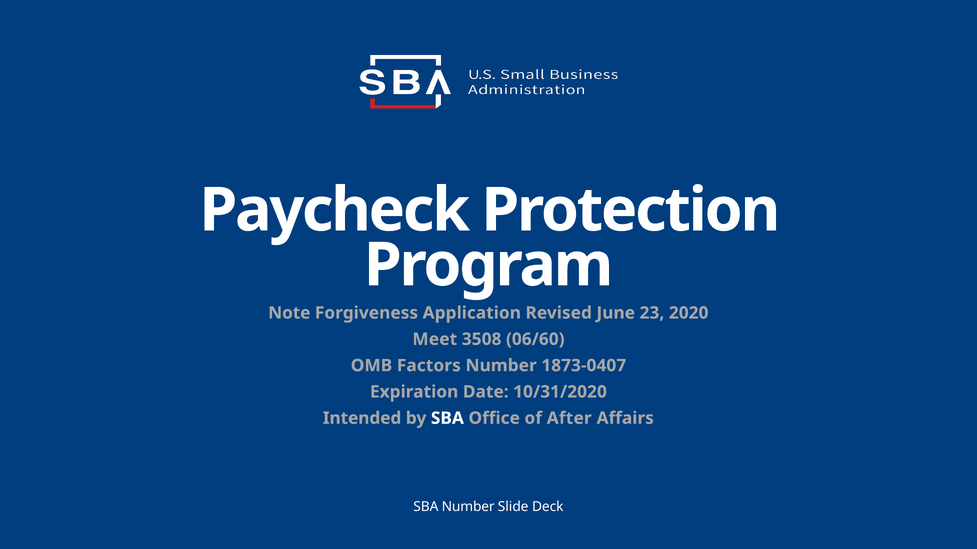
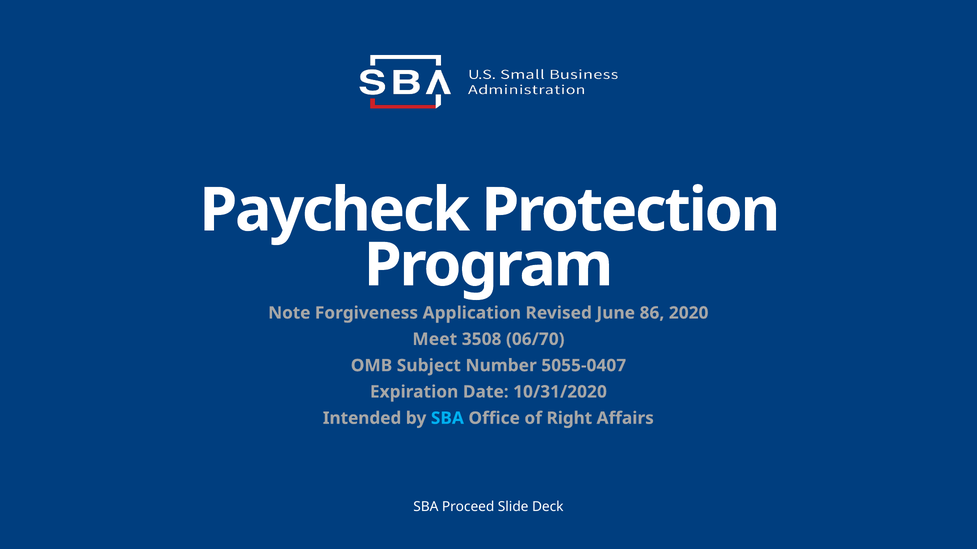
23: 23 -> 86
06/60: 06/60 -> 06/70
Factors: Factors -> Subject
1873-0407: 1873-0407 -> 5055-0407
SBA at (447, 419) colour: white -> light blue
After: After -> Right
SBA Number: Number -> Proceed
